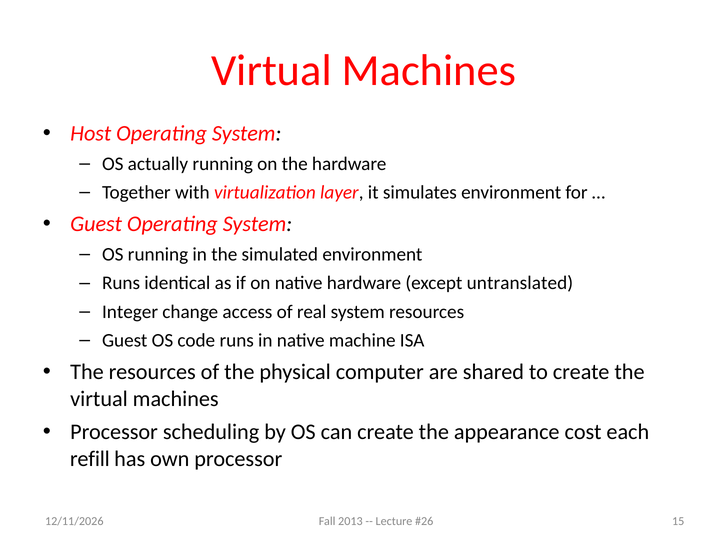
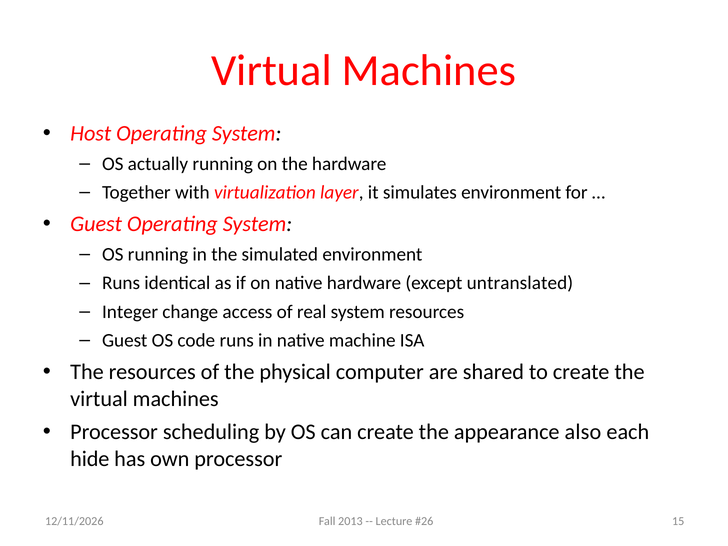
cost: cost -> also
refill: refill -> hide
